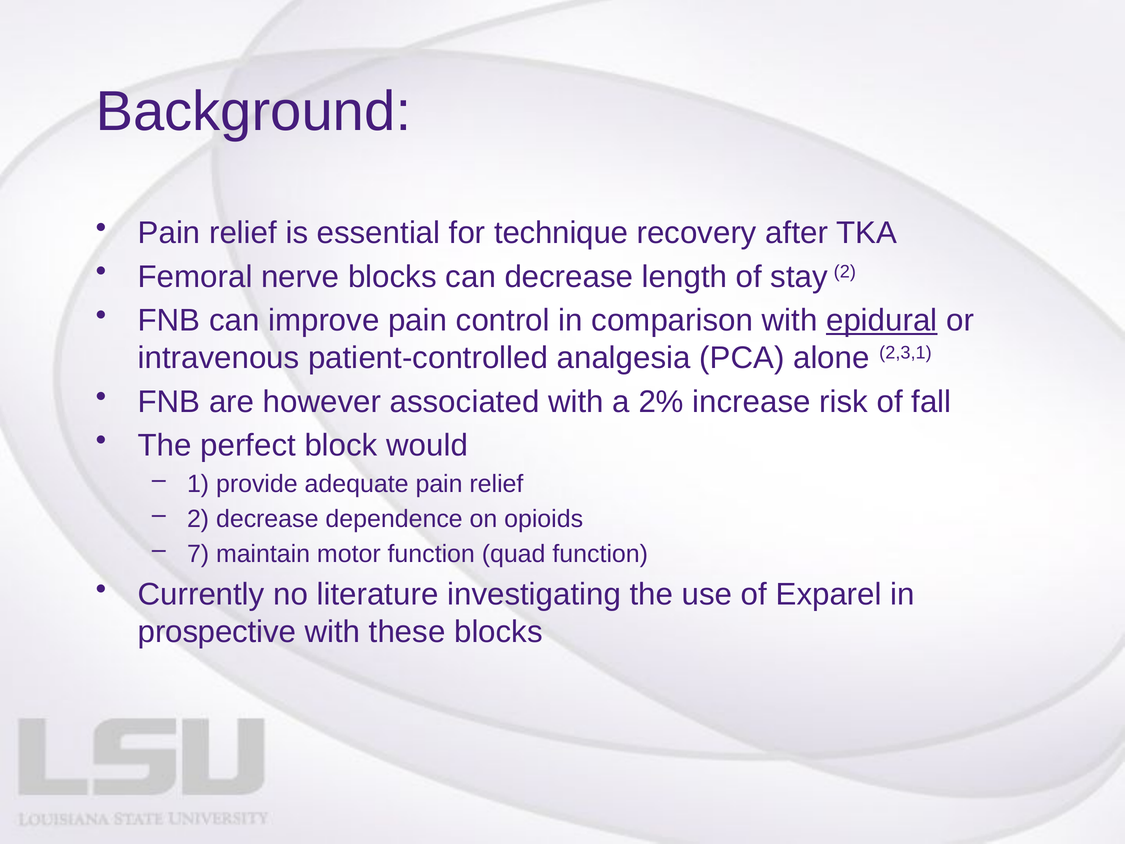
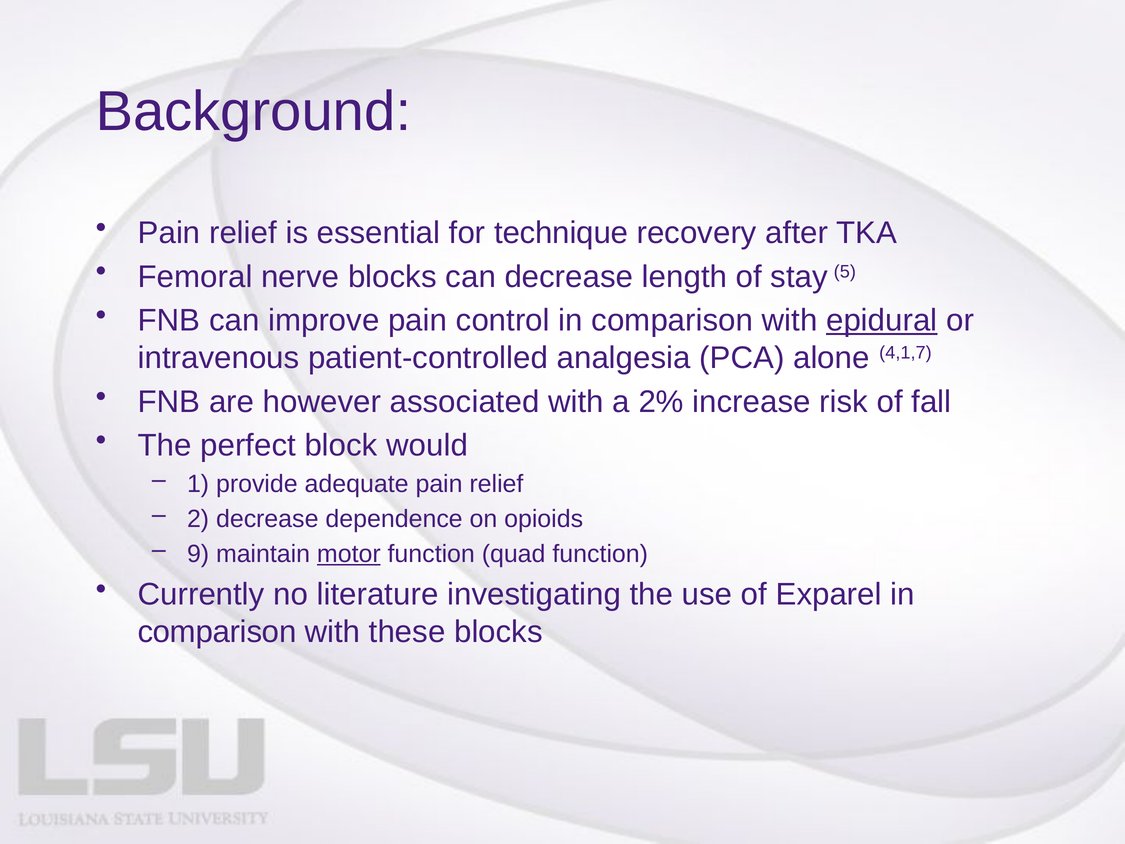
stay 2: 2 -> 5
2,3,1: 2,3,1 -> 4,1,7
7: 7 -> 9
motor underline: none -> present
prospective at (217, 632): prospective -> comparison
